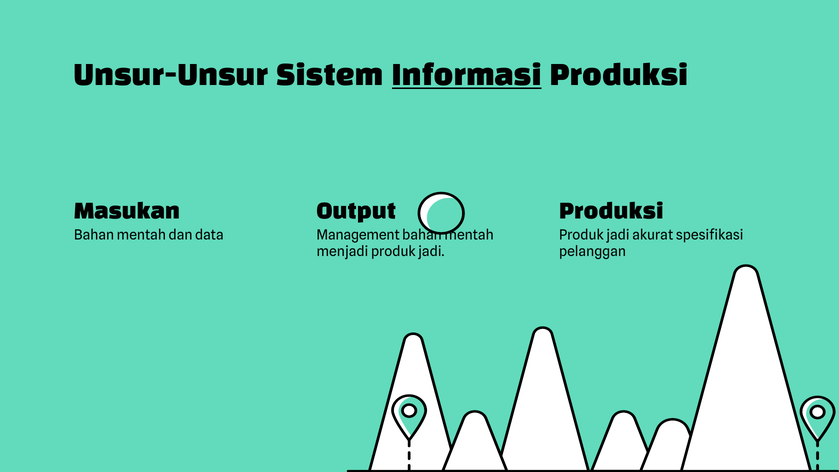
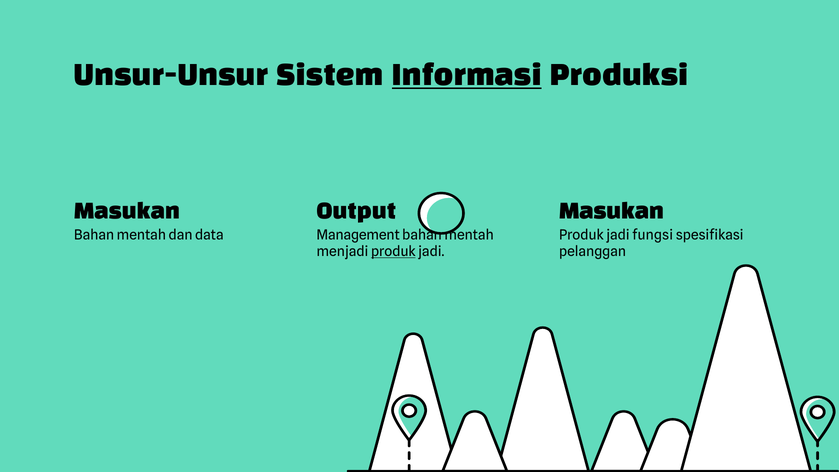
Produksi at (611, 212): Produksi -> Masukan
akurat: akurat -> fungsi
produk at (393, 252) underline: none -> present
